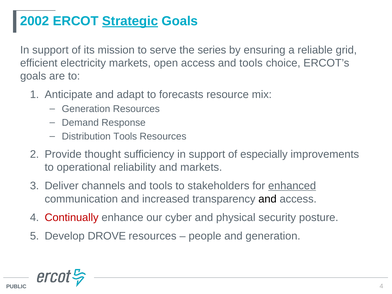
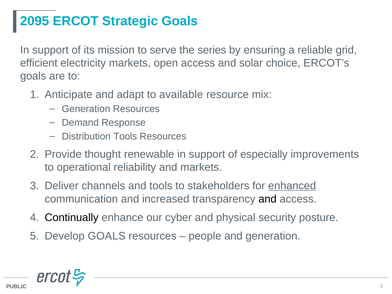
2002: 2002 -> 2095
Strategic underline: present -> none
access and tools: tools -> solar
forecasts: forecasts -> available
sufficiency: sufficiency -> renewable
Continually colour: red -> black
Develop DROVE: DROVE -> GOALS
